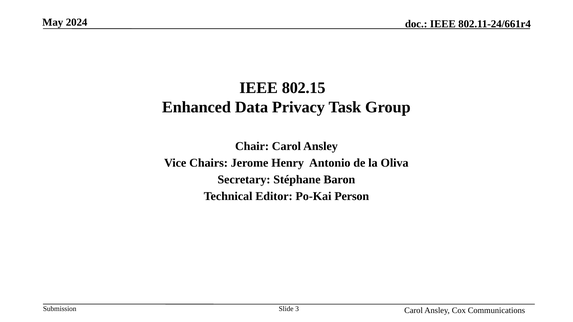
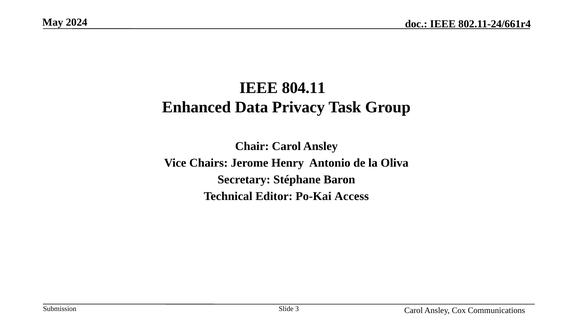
802.15: 802.15 -> 804.11
Person: Person -> Access
